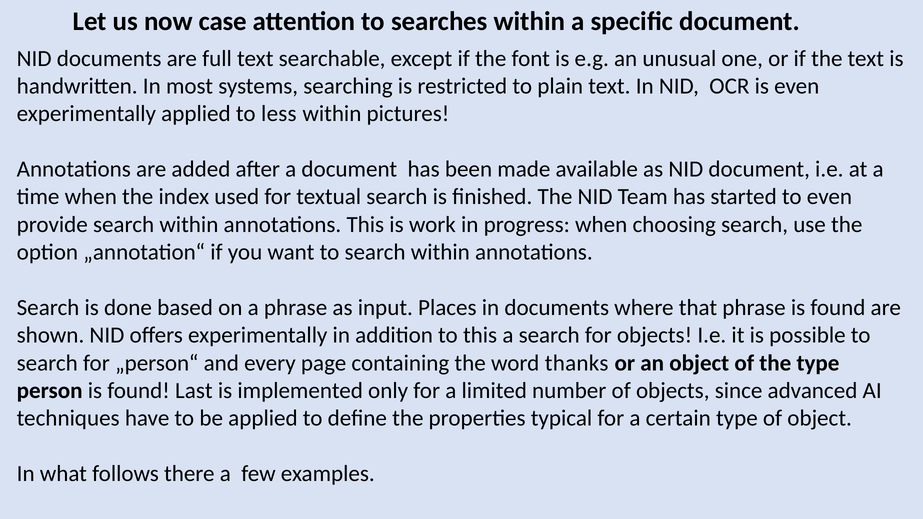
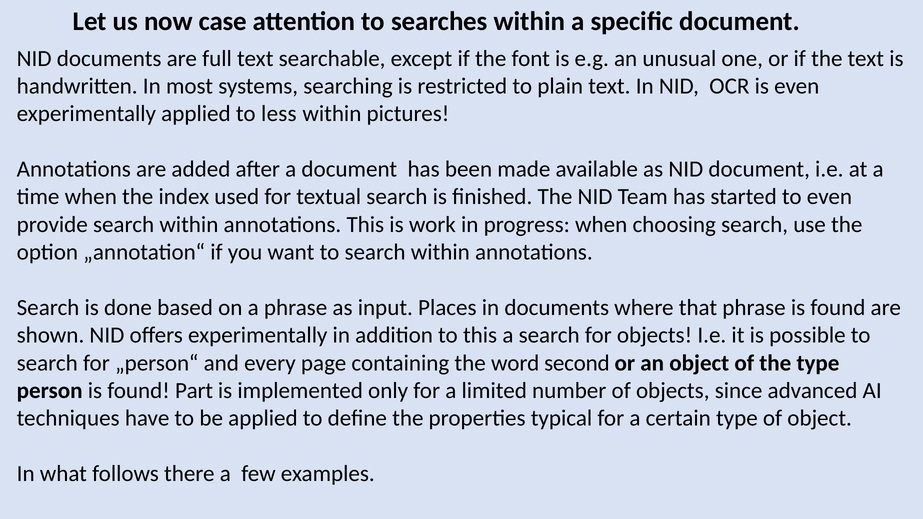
thanks: thanks -> second
Last: Last -> Part
